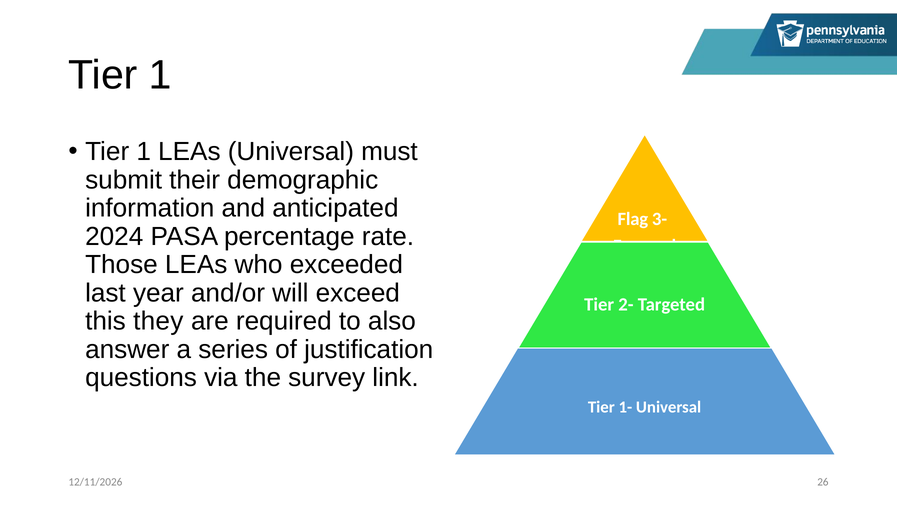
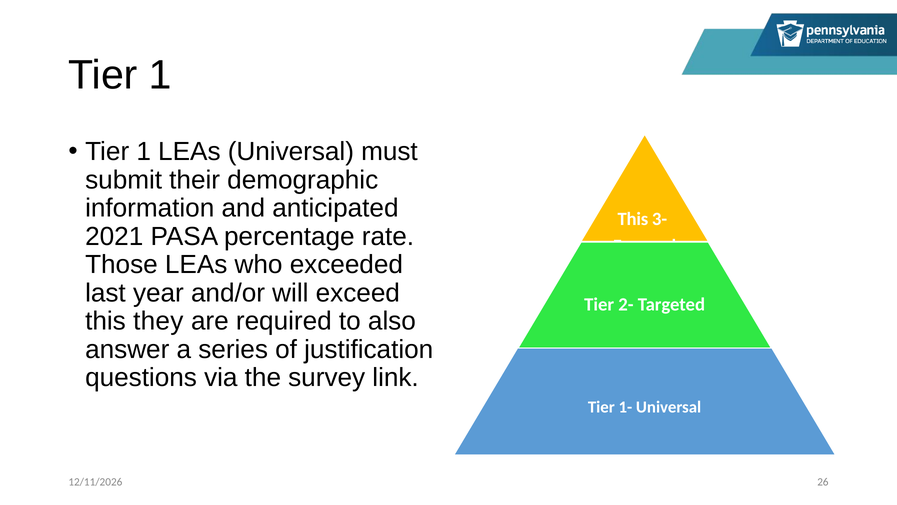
Flag at (633, 219): Flag -> This
2024: 2024 -> 2021
